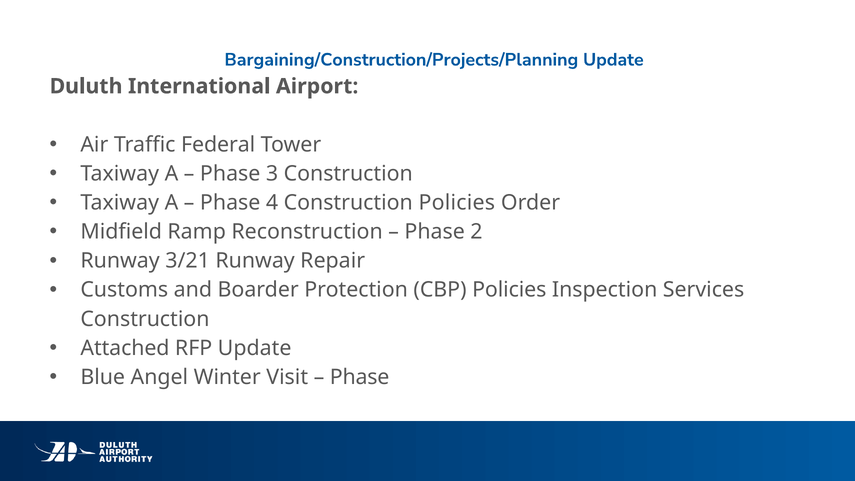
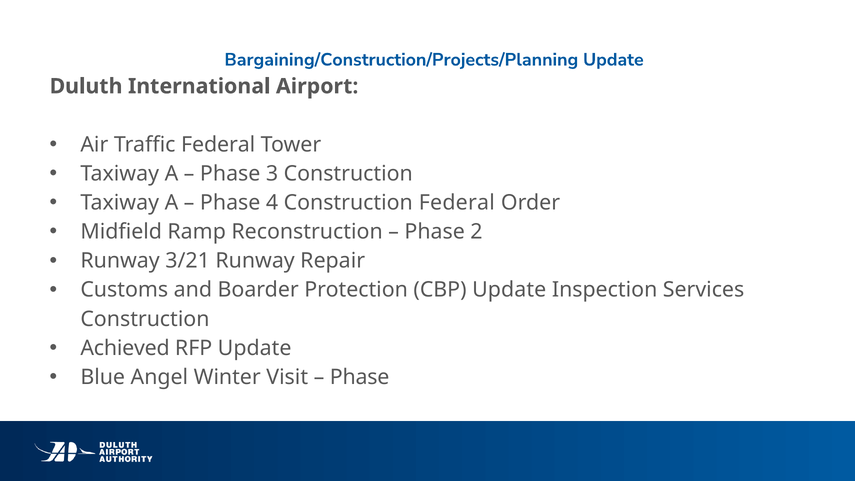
Construction Policies: Policies -> Federal
CBP Policies: Policies -> Update
Attached: Attached -> Achieved
